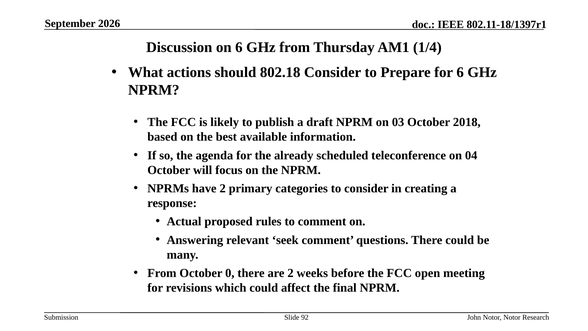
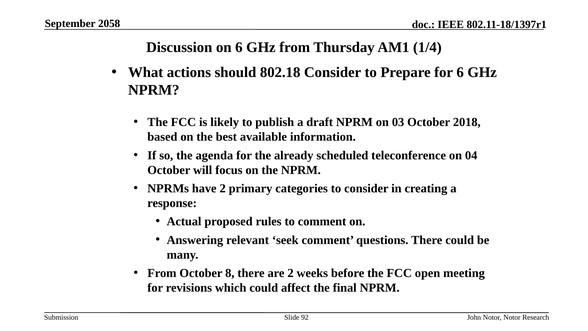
2026: 2026 -> 2058
0: 0 -> 8
